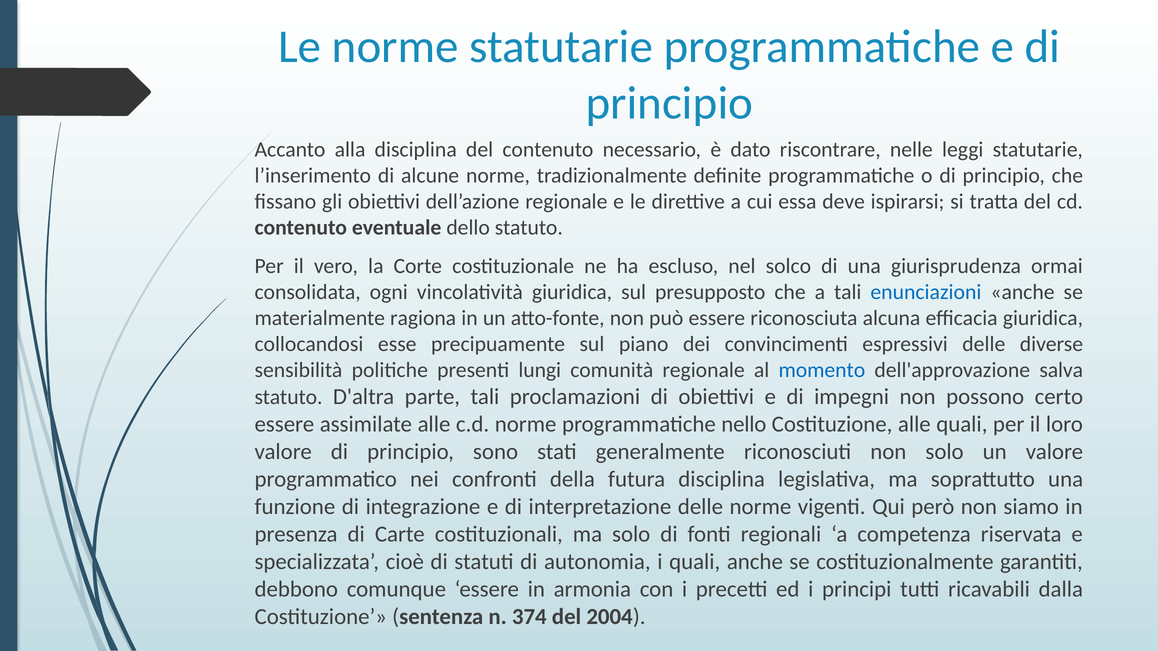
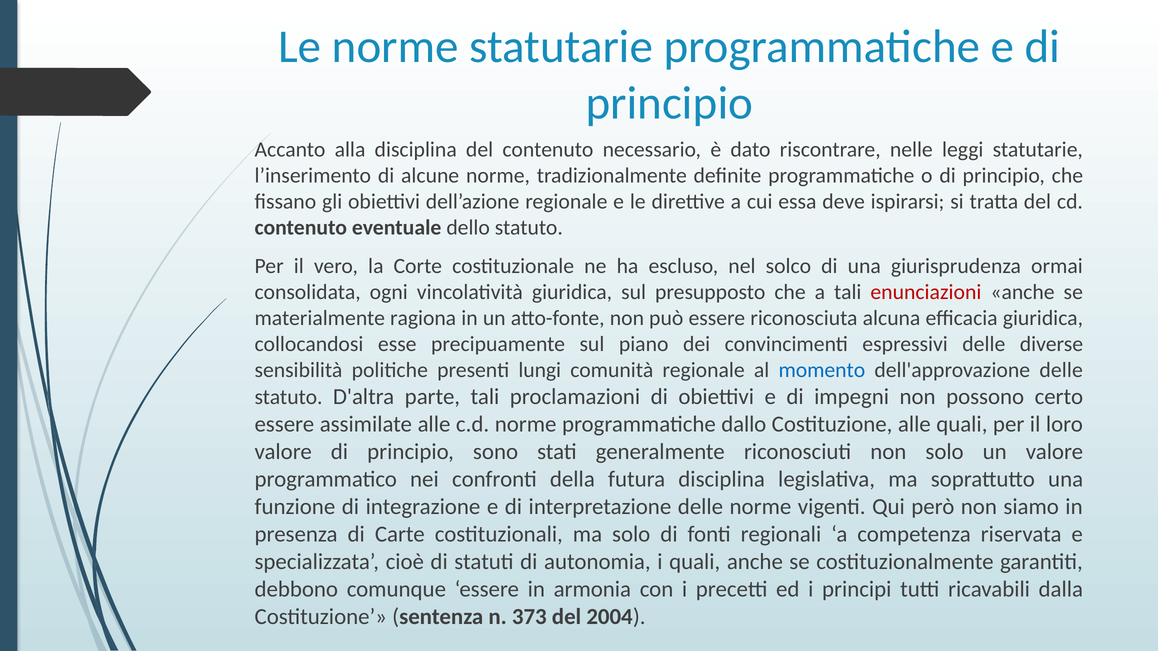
enunciazioni colour: blue -> red
dell'approvazione salva: salva -> delle
nello: nello -> dallo
374: 374 -> 373
